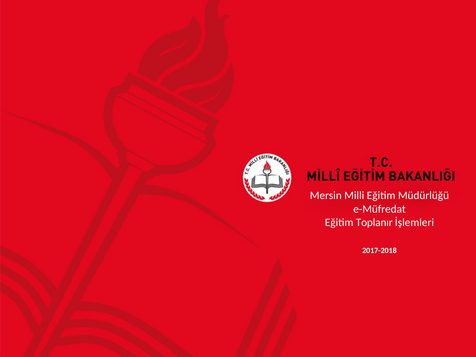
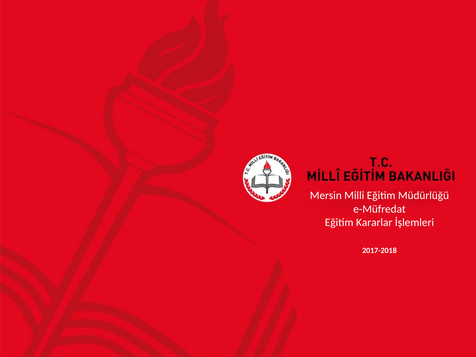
Toplanır: Toplanır -> Kararlar
